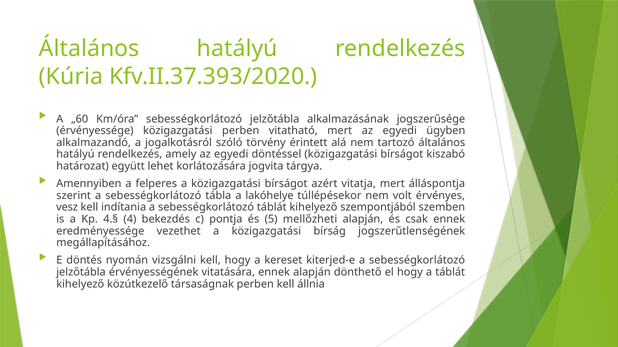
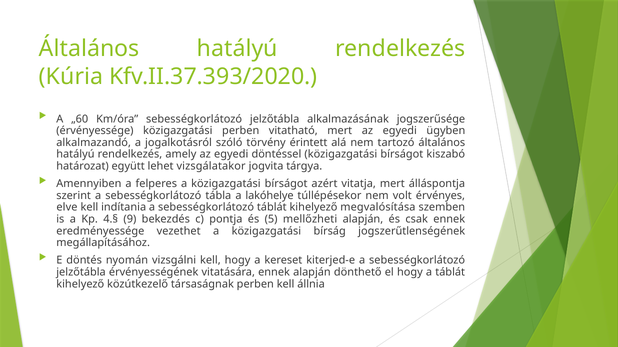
korlátozására: korlátozására -> vizsgálatakor
vesz: vesz -> elve
szempontjából: szempontjából -> megvalósítása
4: 4 -> 9
